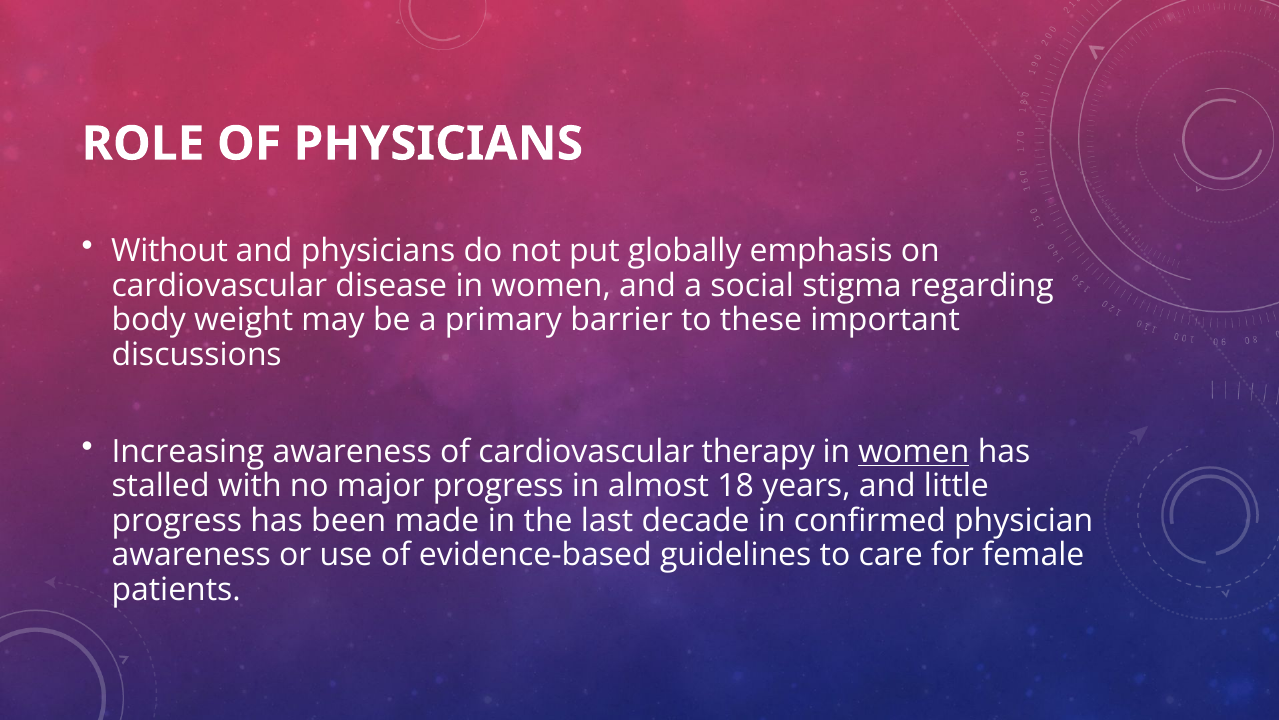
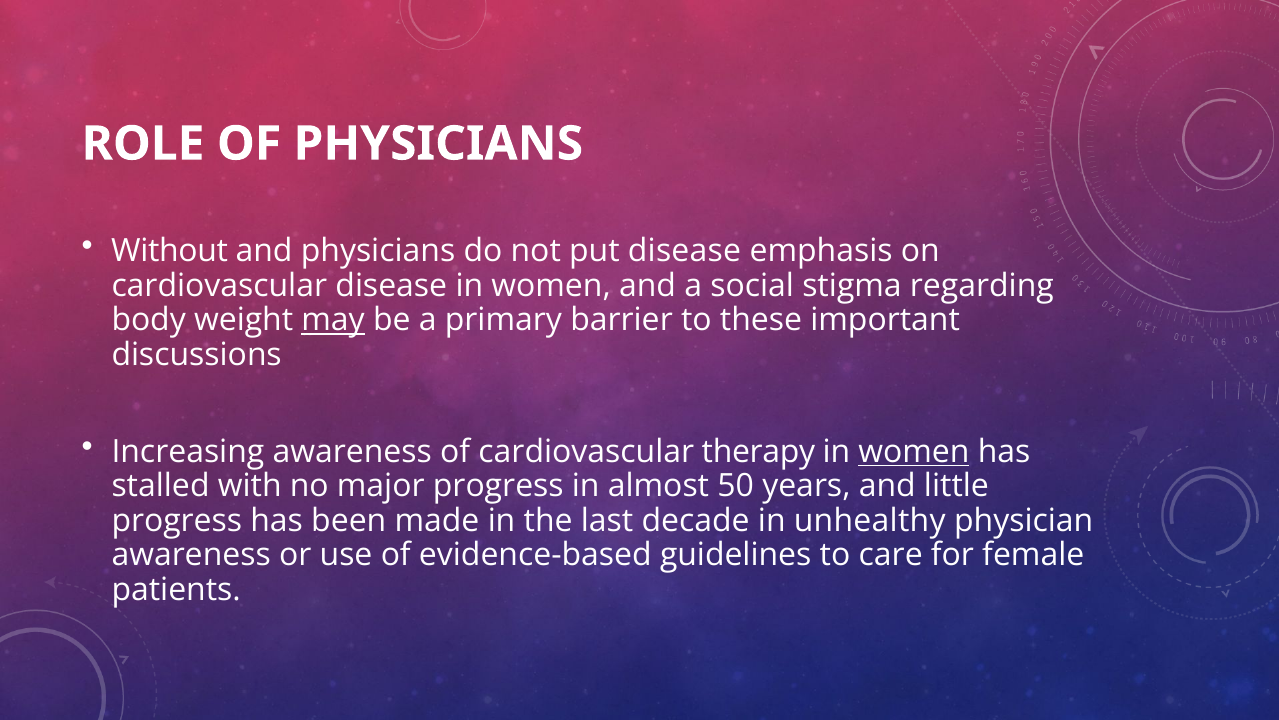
put globally: globally -> disease
may underline: none -> present
18: 18 -> 50
confirmed: confirmed -> unhealthy
